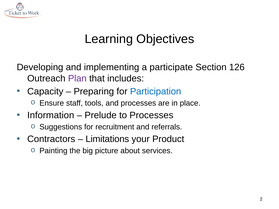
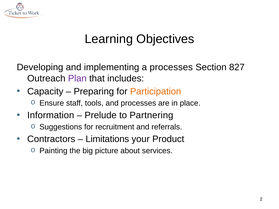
a participate: participate -> processes
126: 126 -> 827
Participation colour: blue -> orange
to Processes: Processes -> Partnering
